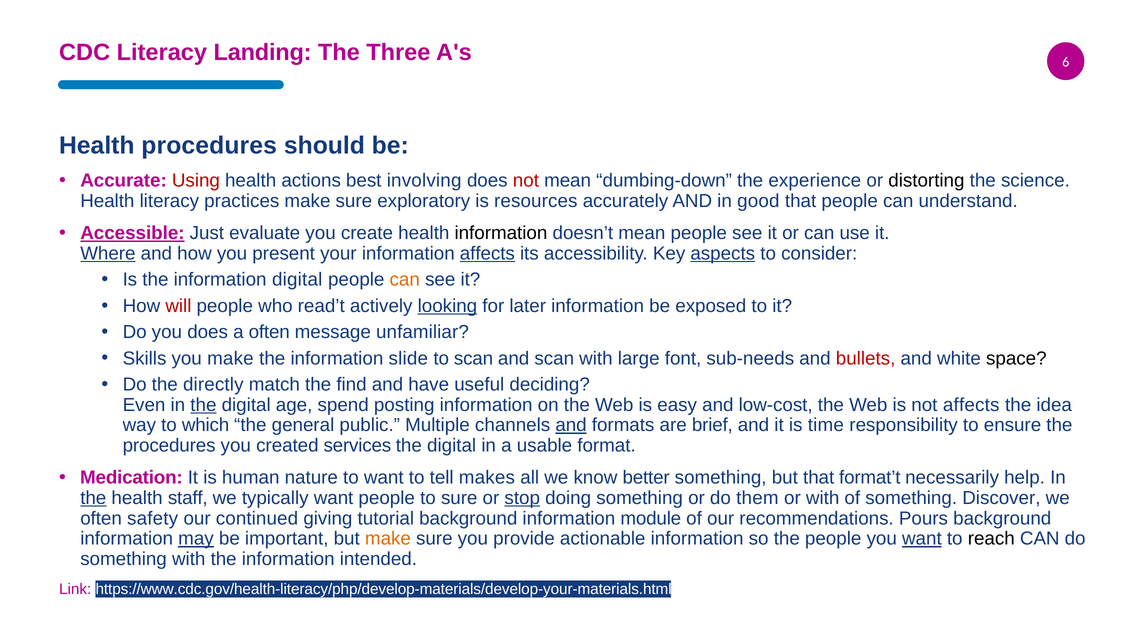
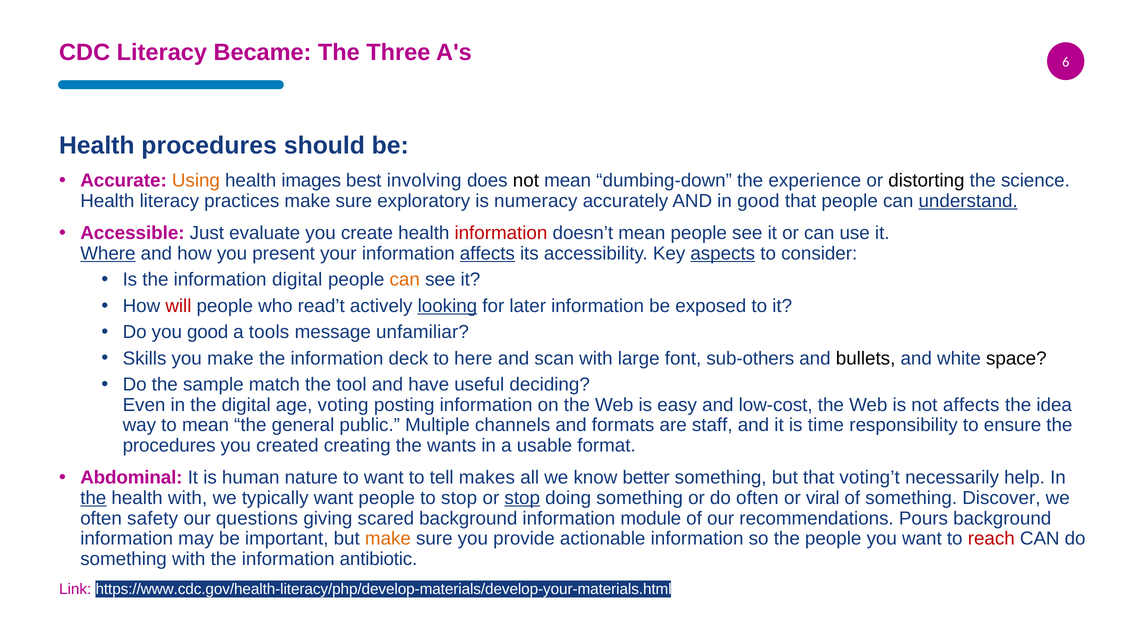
Landing: Landing -> Became
Using colour: red -> orange
actions: actions -> images
not at (526, 181) colour: red -> black
resources: resources -> numeracy
understand underline: none -> present
Accessible underline: present -> none
information at (501, 233) colour: black -> red
you does: does -> good
a often: often -> tools
slide: slide -> deck
to scan: scan -> here
sub-needs: sub-needs -> sub-others
bullets colour: red -> black
directly: directly -> sample
find: find -> tool
the at (203, 405) underline: present -> none
spend: spend -> voting
to which: which -> mean
and at (571, 425) underline: present -> none
brief: brief -> staff
services: services -> creating
digital at (452, 445): digital -> wants
Medication: Medication -> Abdominal
format’t: format’t -> voting’t
health staff: staff -> with
to sure: sure -> stop
do them: them -> often
or with: with -> viral
continued: continued -> questions
tutorial: tutorial -> scared
may underline: present -> none
want at (922, 538) underline: present -> none
reach colour: black -> red
intended: intended -> antibiotic
